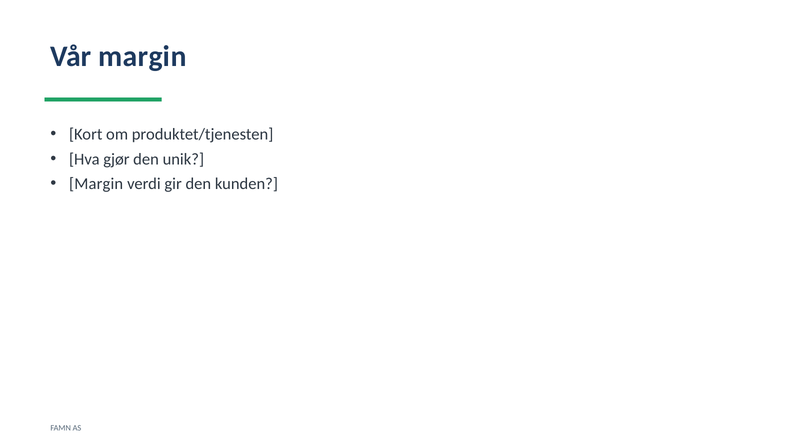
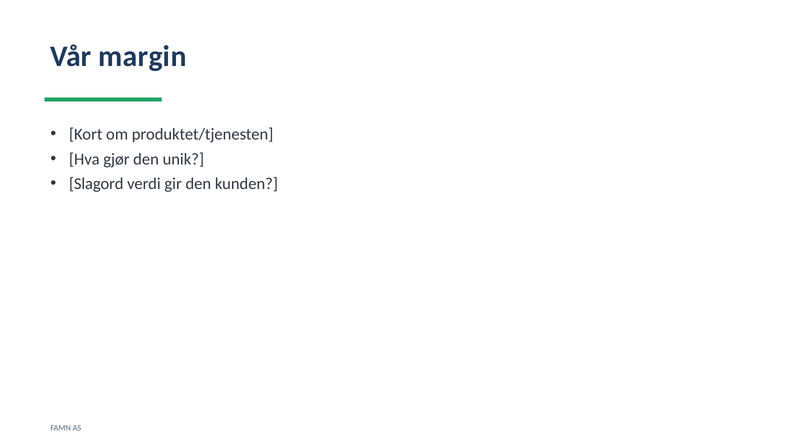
Margin at (96, 184): Margin -> Slagord
